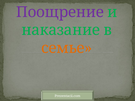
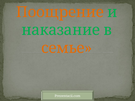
Поощрение colour: purple -> orange
